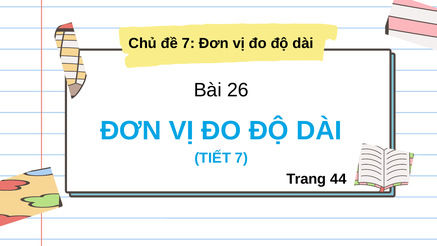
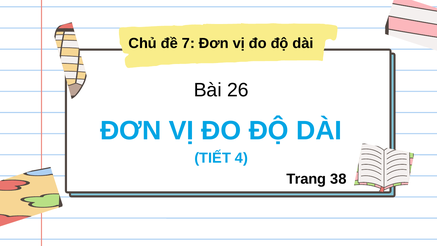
TIẾT 7: 7 -> 4
44: 44 -> 38
